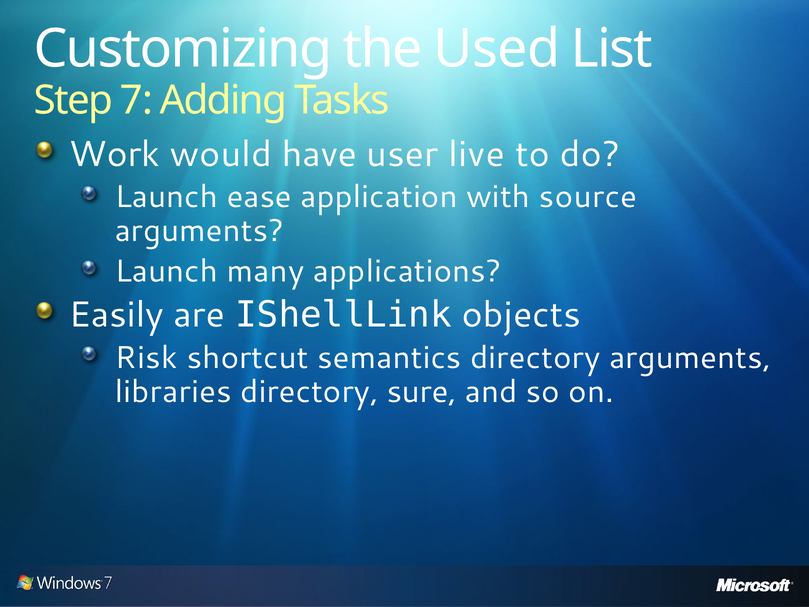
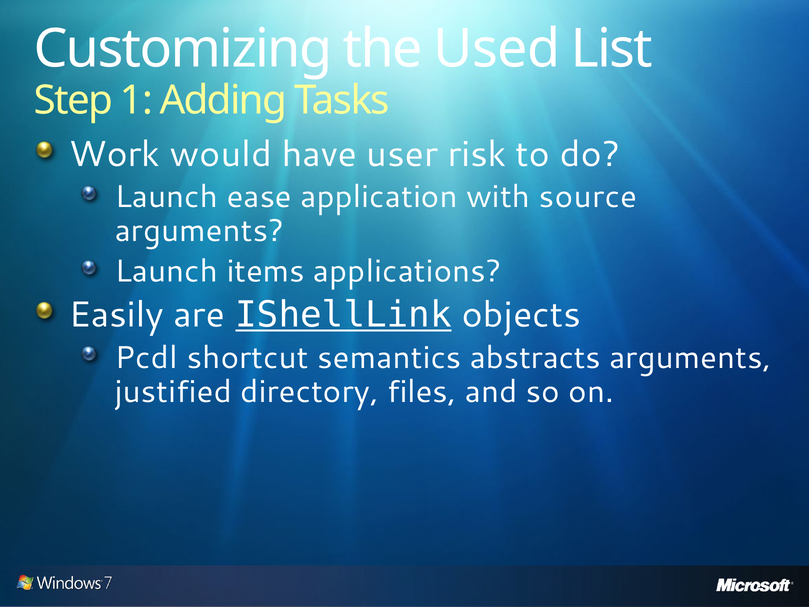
7: 7 -> 1
live: live -> risk
many: many -> items
IShellLink underline: none -> present
Risk: Risk -> Pcdl
semantics directory: directory -> abstracts
libraries: libraries -> justified
sure: sure -> files
